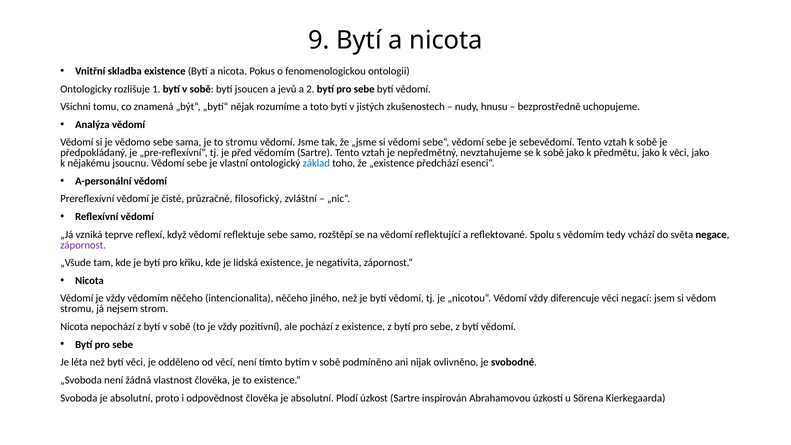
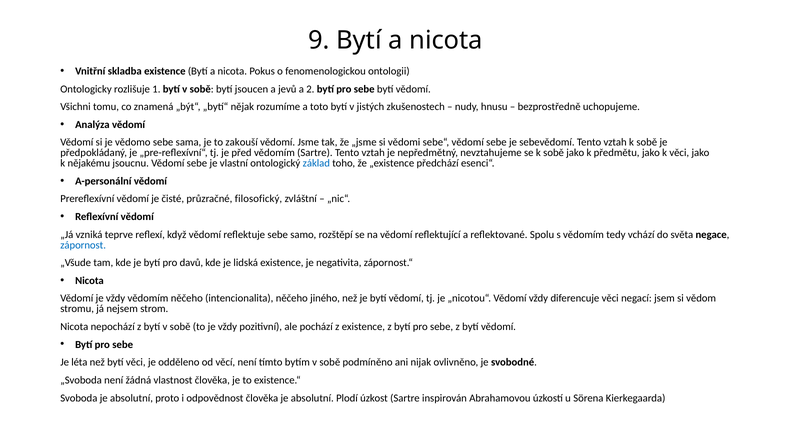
to stromu: stromu -> zakouší
zápornost colour: purple -> blue
křiku: křiku -> davů
